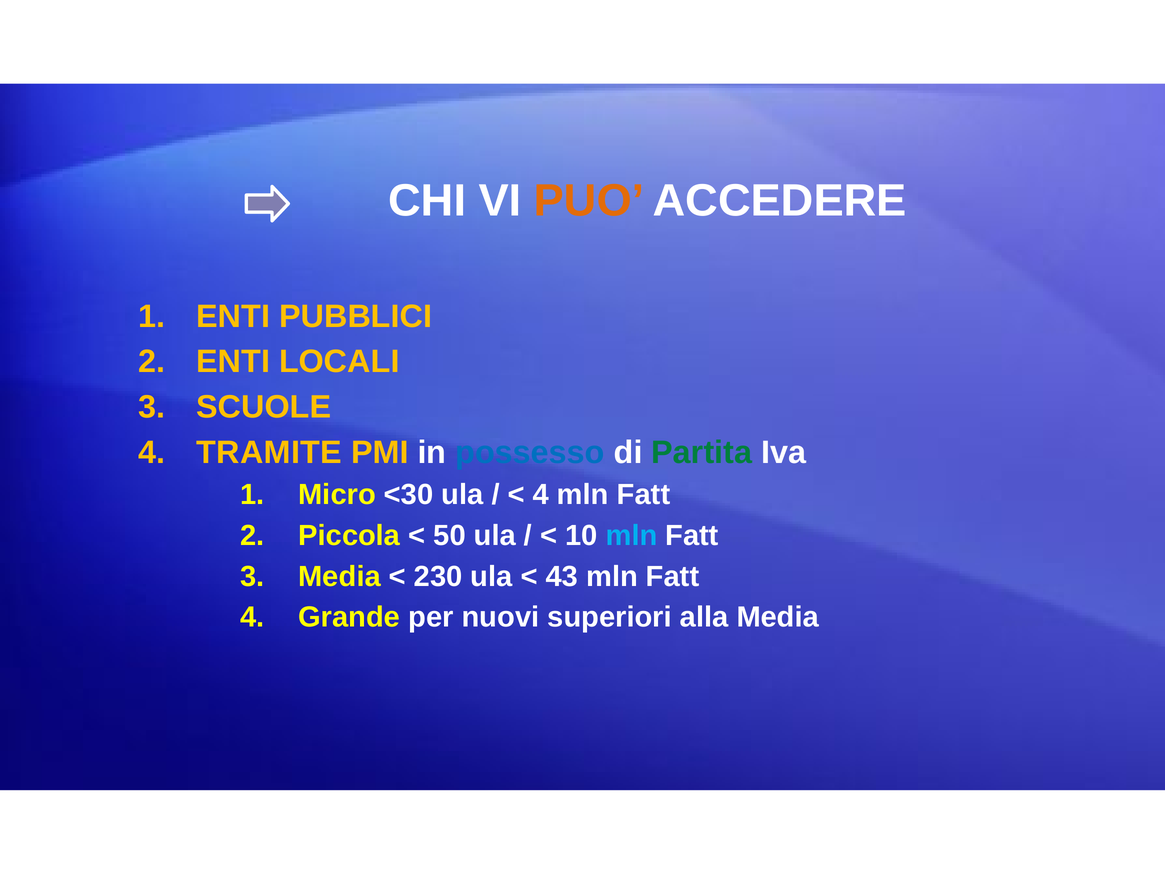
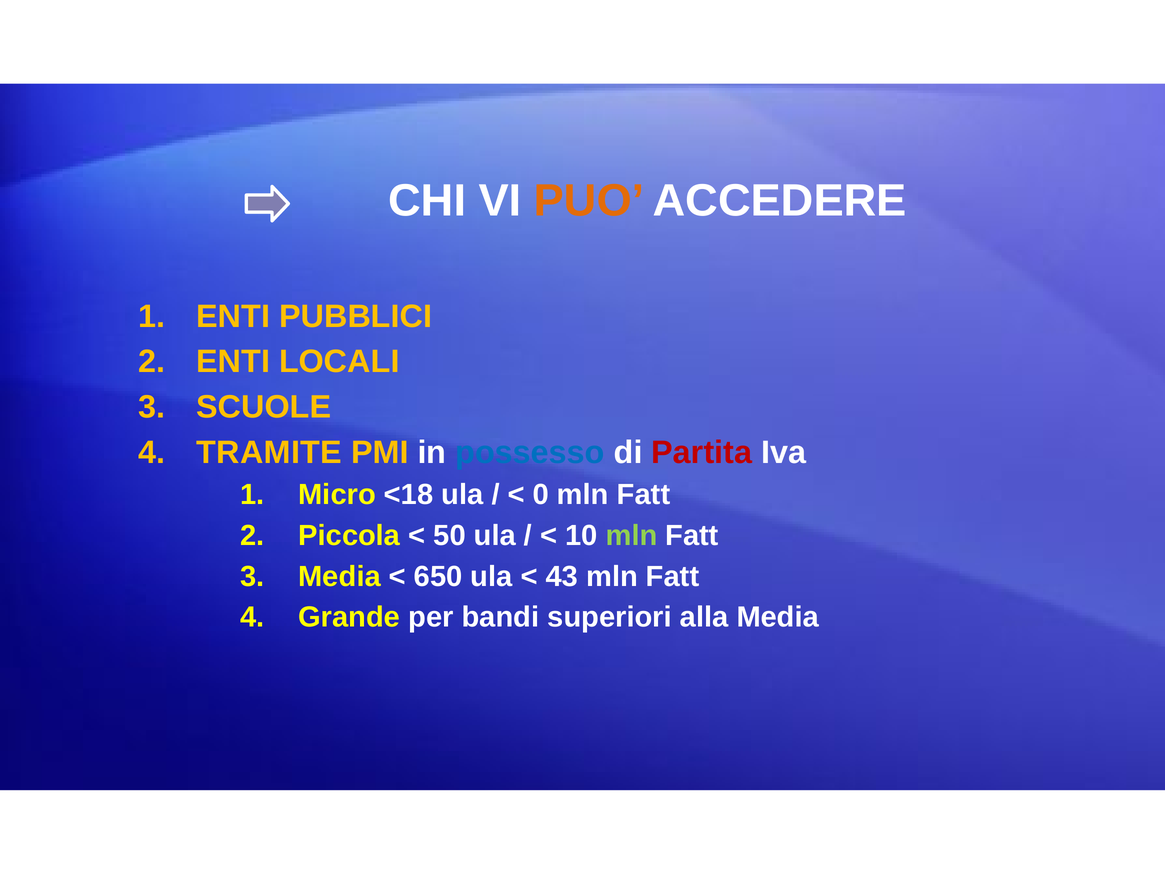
Partita colour: green -> red
<30: <30 -> <18
4 at (541, 495): 4 -> 0
mln at (631, 536) colour: light blue -> light green
230: 230 -> 650
nuovi: nuovi -> bandi
